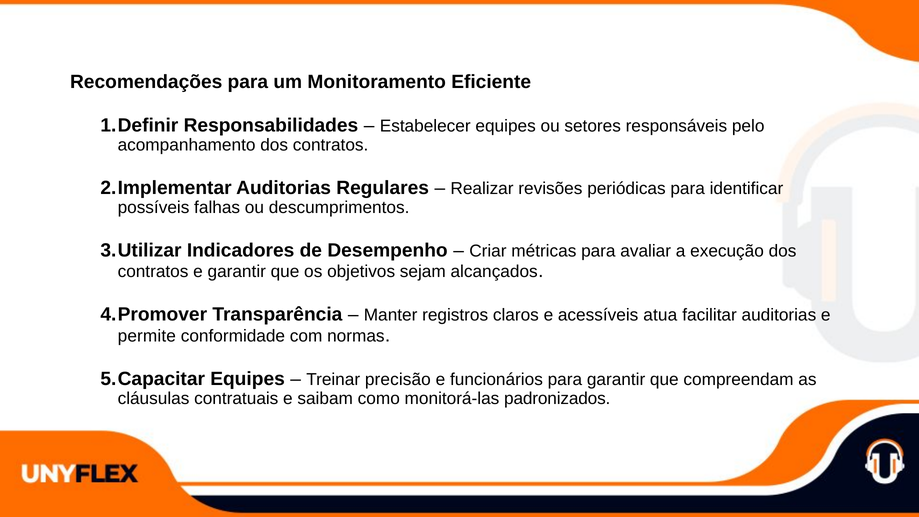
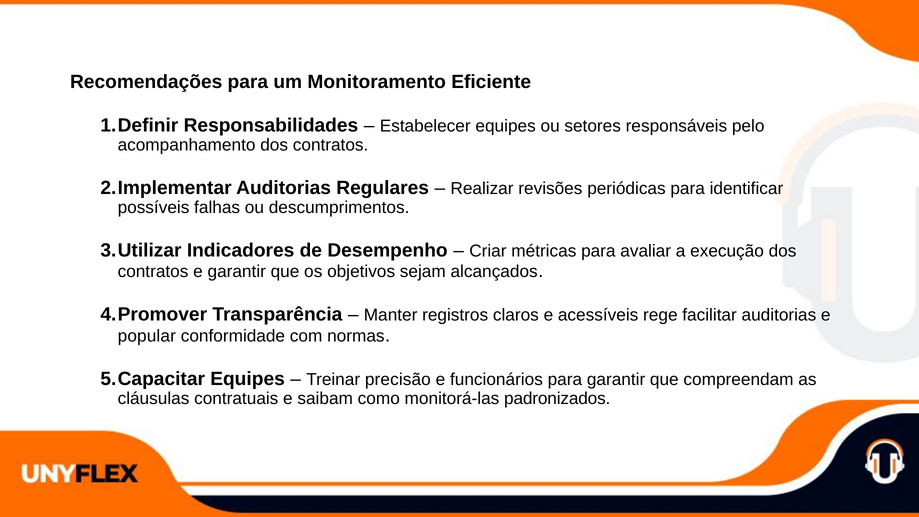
atua: atua -> rege
permite: permite -> popular
